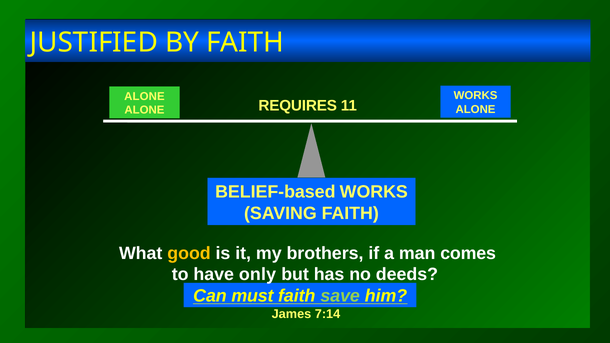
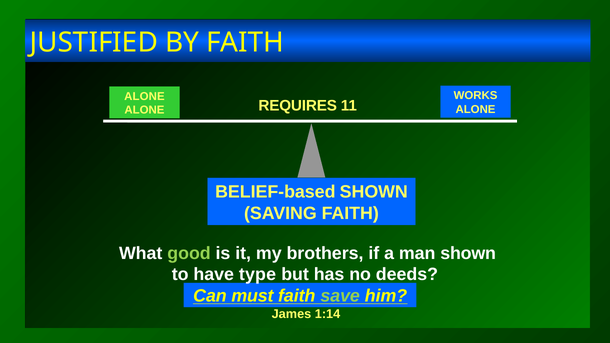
BELIEF-based WORKS: WORKS -> SHOWN
good colour: yellow -> light green
man comes: comes -> shown
only: only -> type
7:14: 7:14 -> 1:14
